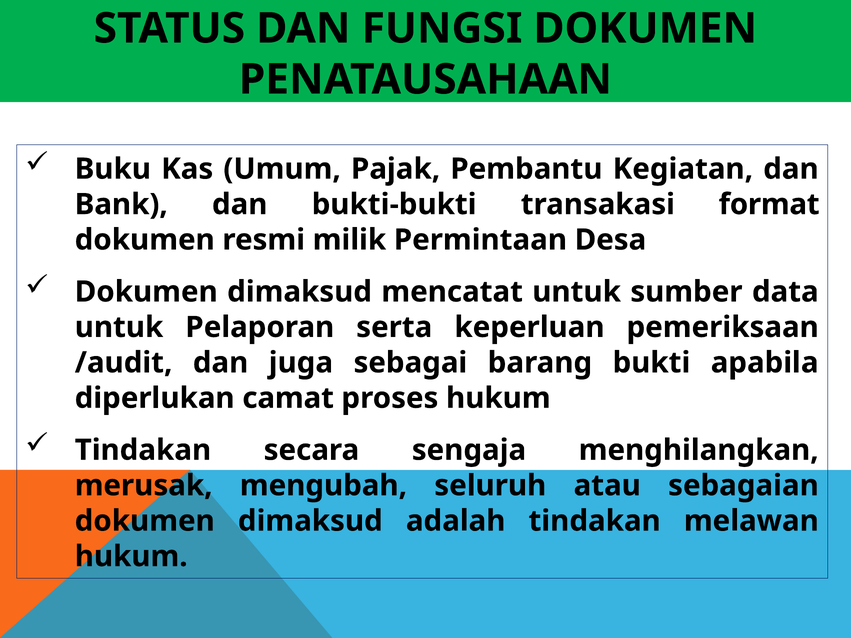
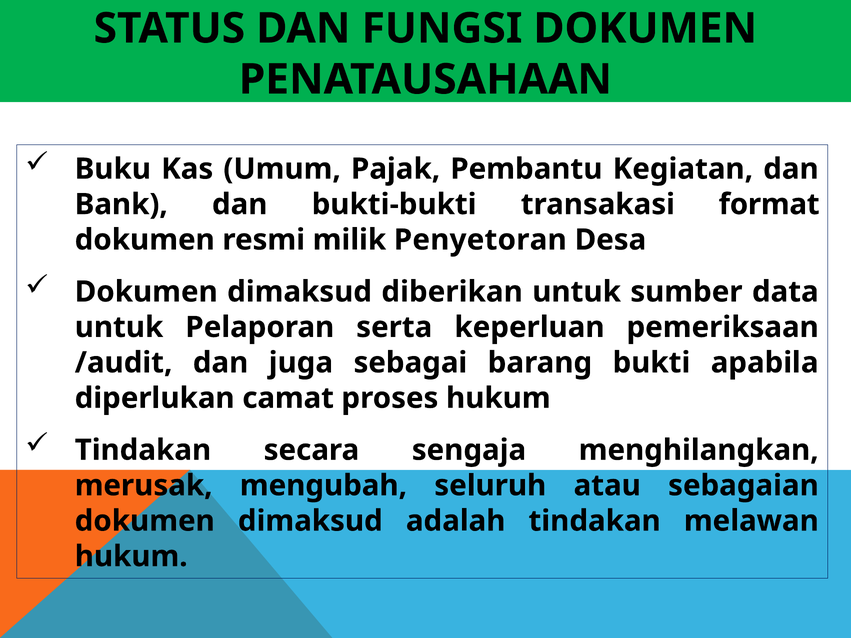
Permintaan: Permintaan -> Penyetoran
mencatat: mencatat -> diberikan
